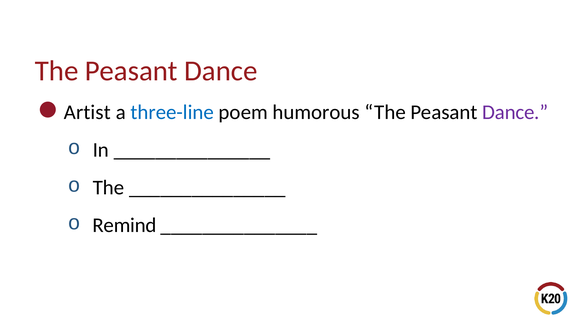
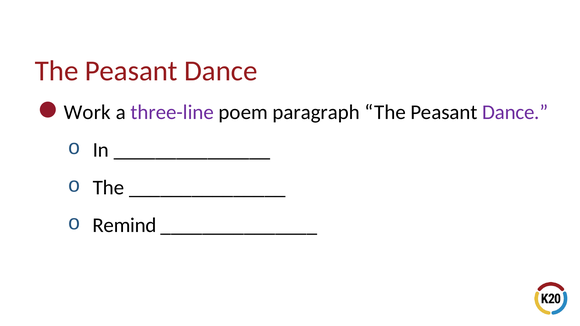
Artist: Artist -> Work
three-line colour: blue -> purple
humorous: humorous -> paragraph
